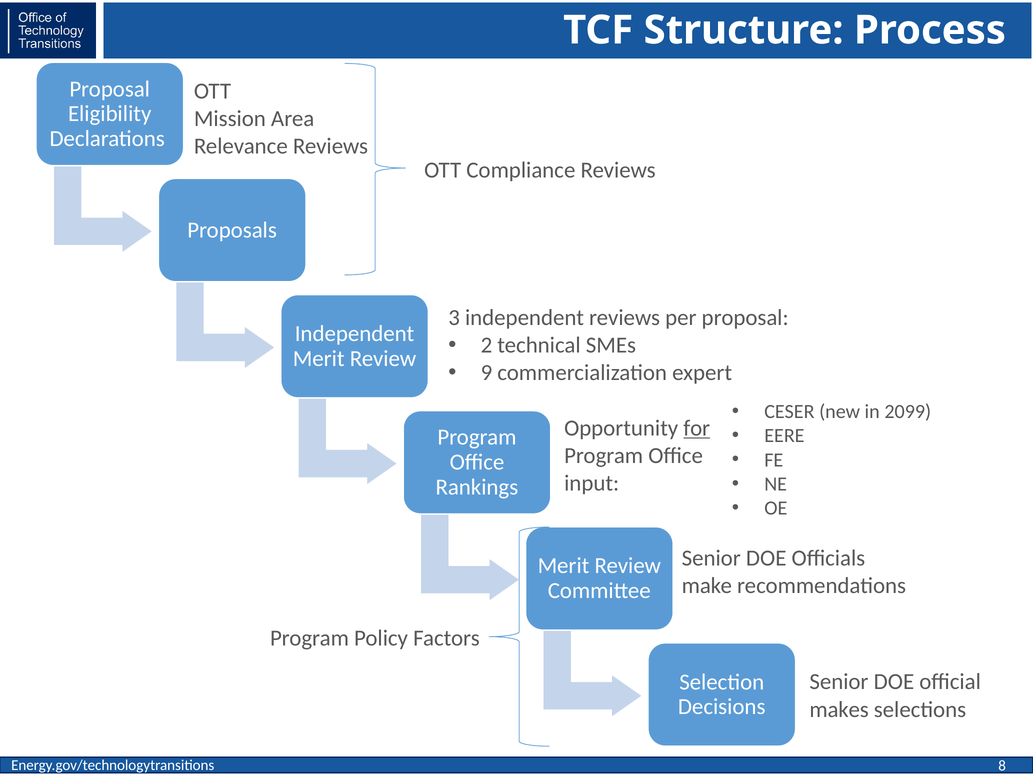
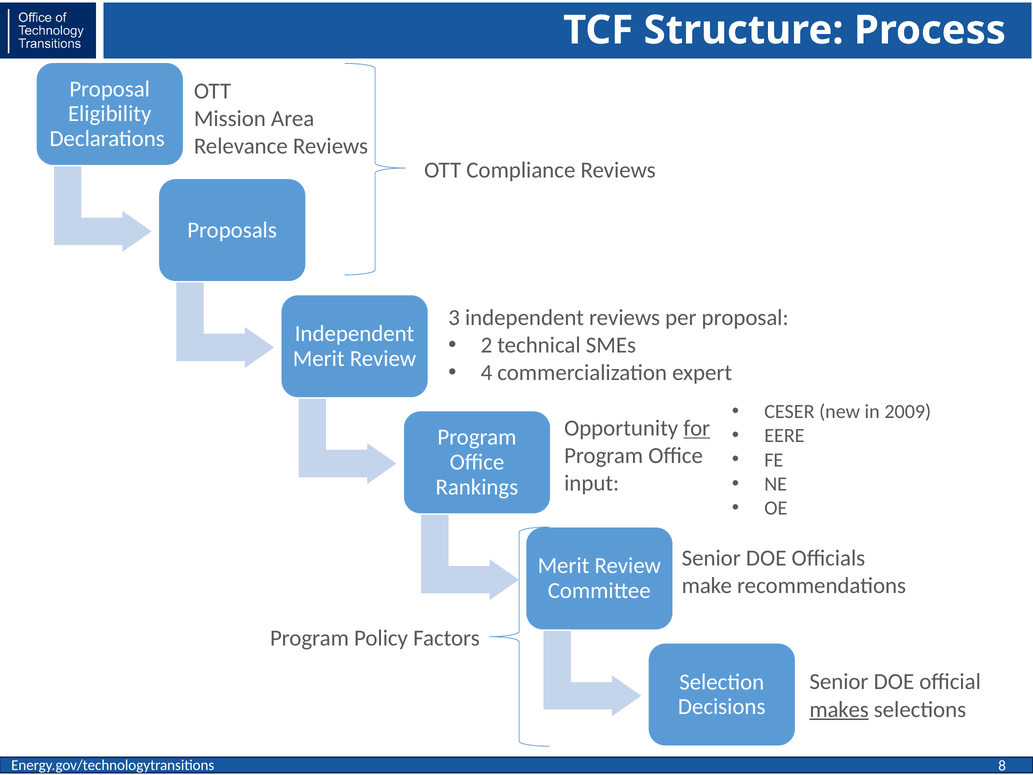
9: 9 -> 4
2099: 2099 -> 2009
makes underline: none -> present
